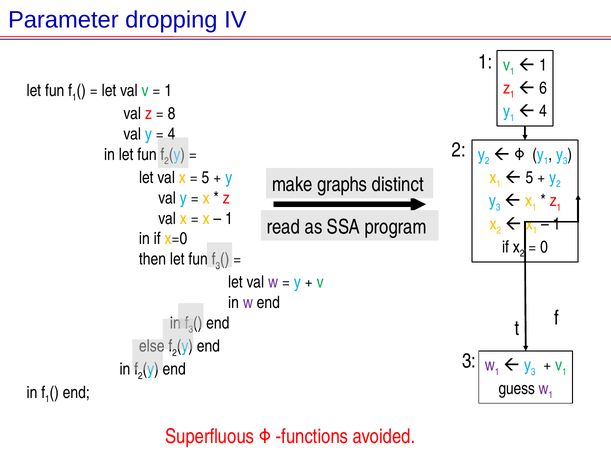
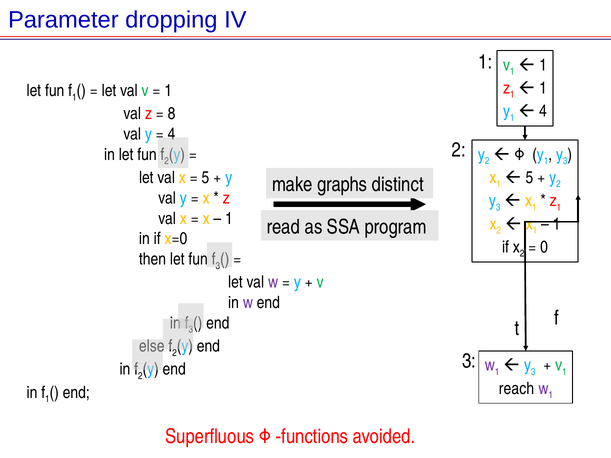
6 at (543, 88): 6 -> 1
guess: guess -> reach
